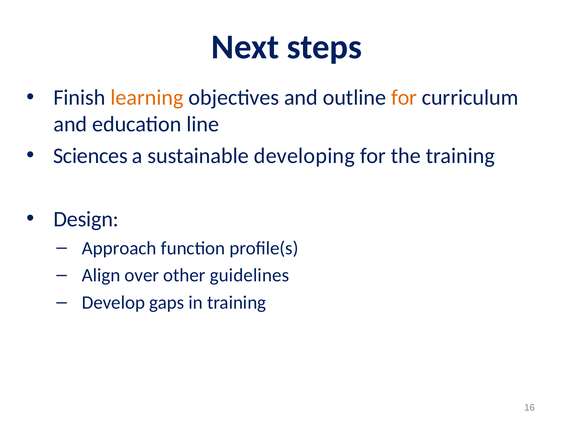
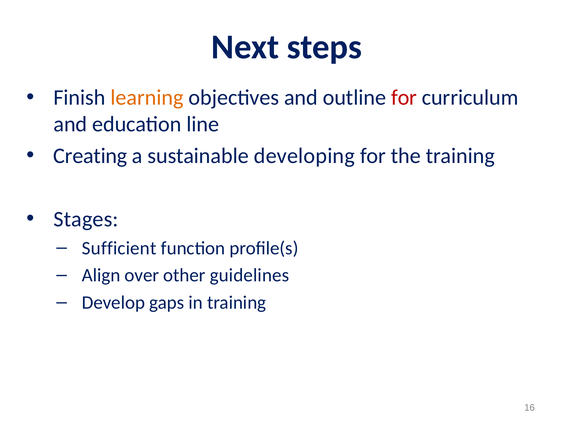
for at (404, 98) colour: orange -> red
Sciences: Sciences -> Creating
Design: Design -> Stages
Approach: Approach -> Sufficient
